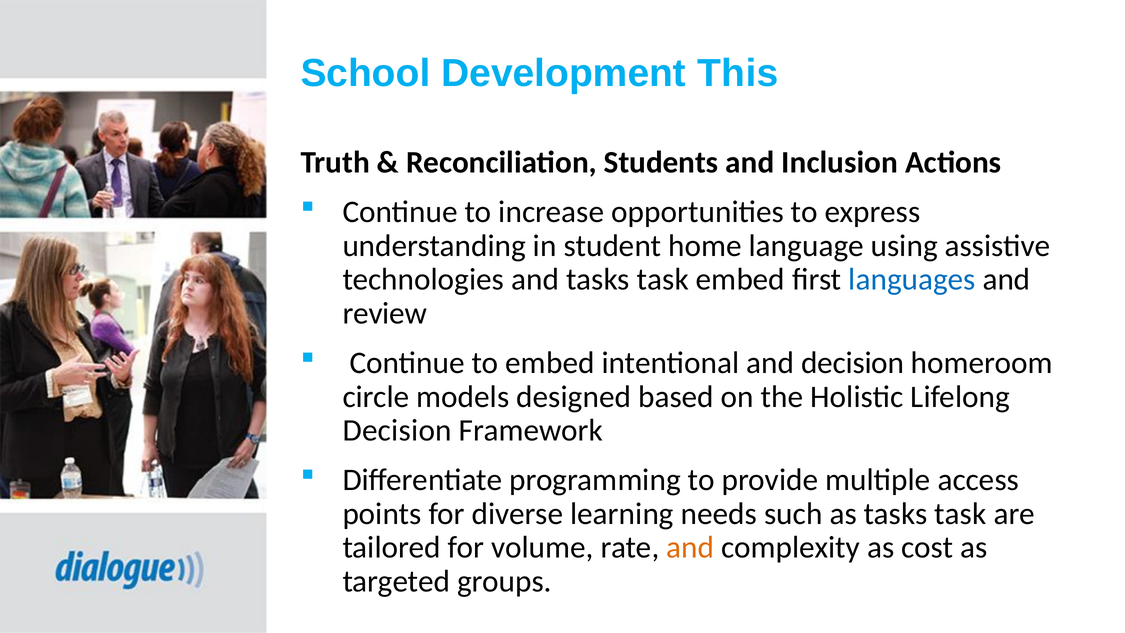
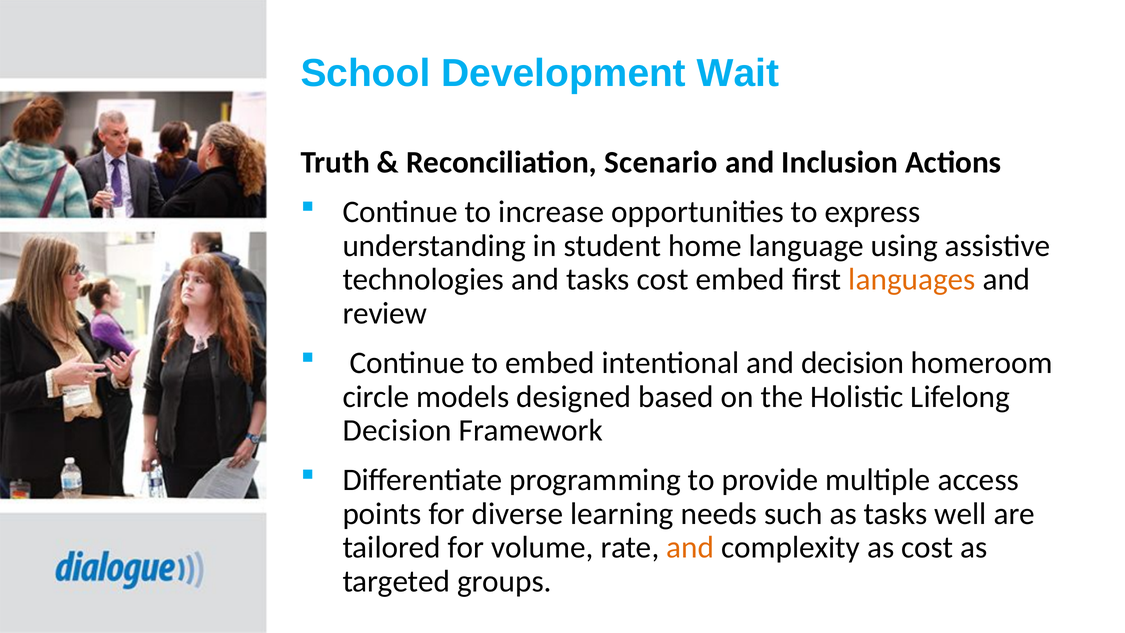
This: This -> Wait
Students: Students -> Scenario
and tasks task: task -> cost
languages colour: blue -> orange
as tasks task: task -> well
